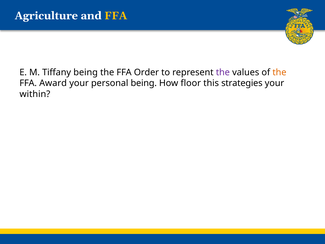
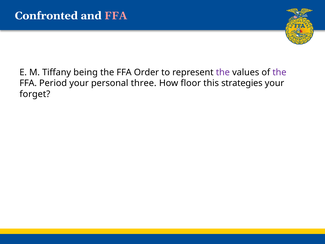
Agriculture: Agriculture -> Confronted
FFA at (116, 16) colour: yellow -> pink
the at (279, 72) colour: orange -> purple
Award: Award -> Period
personal being: being -> three
within: within -> forget
